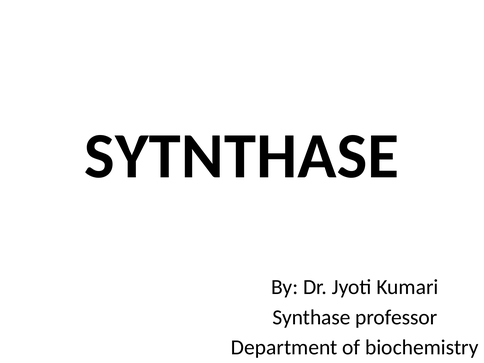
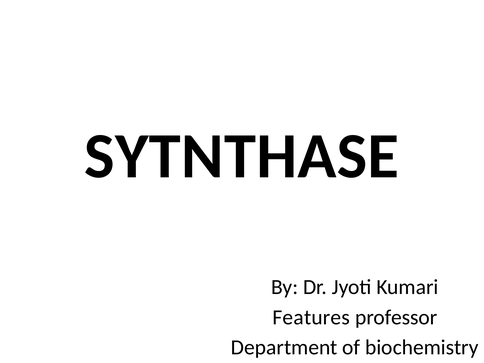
Synthase: Synthase -> Features
